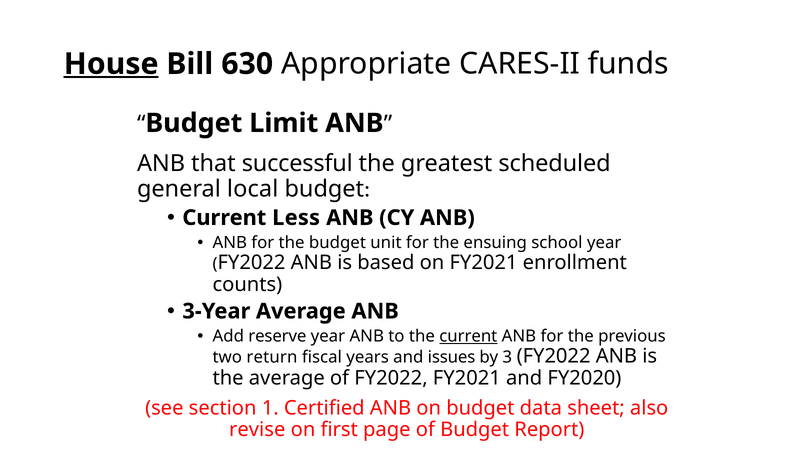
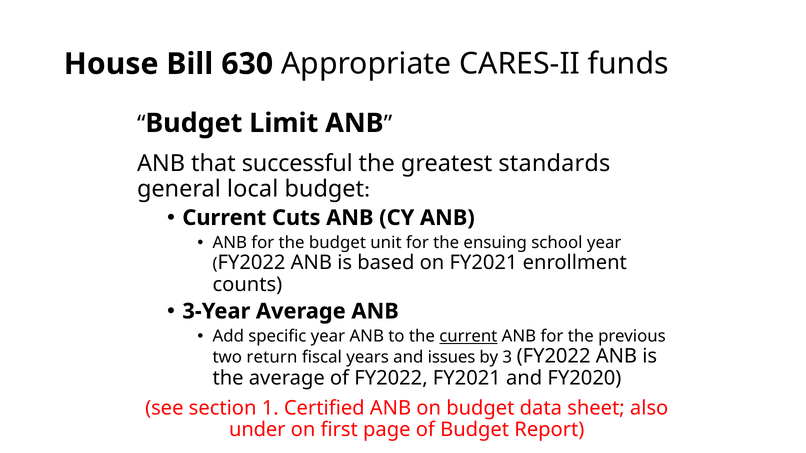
House underline: present -> none
scheduled: scheduled -> standards
Less: Less -> Cuts
reserve: reserve -> specific
revise: revise -> under
